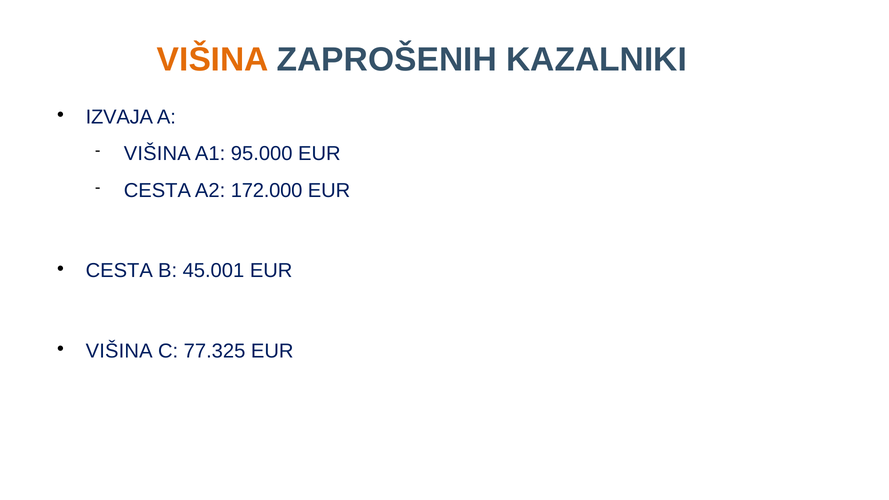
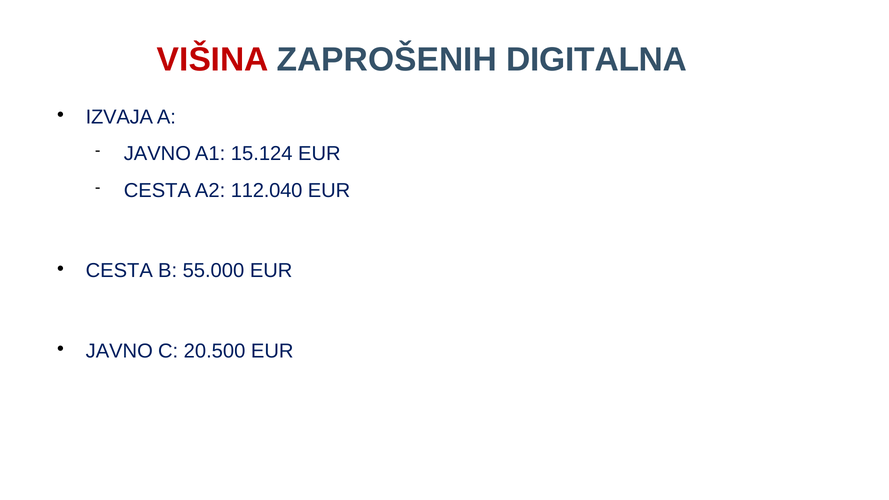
VIŠINA at (213, 60) colour: orange -> red
KAZALNIKI: KAZALNIKI -> DIGITALNA
VIŠINA at (157, 154): VIŠINA -> JAVNO
95.000: 95.000 -> 15.124
172.000: 172.000 -> 112.040
45.001: 45.001 -> 55.000
VIŠINA at (119, 351): VIŠINA -> JAVNO
77.325: 77.325 -> 20.500
